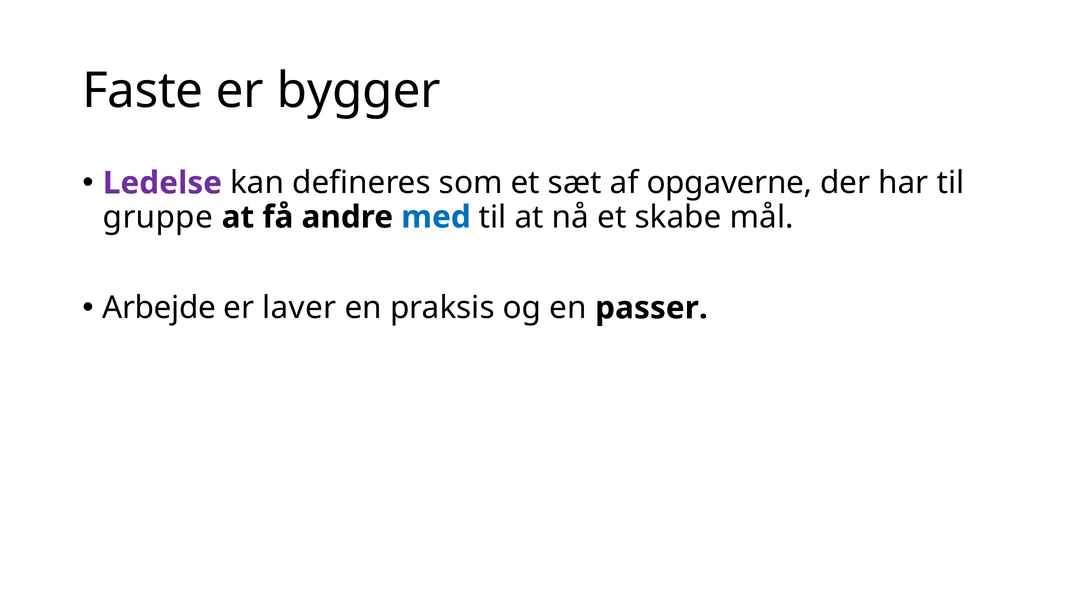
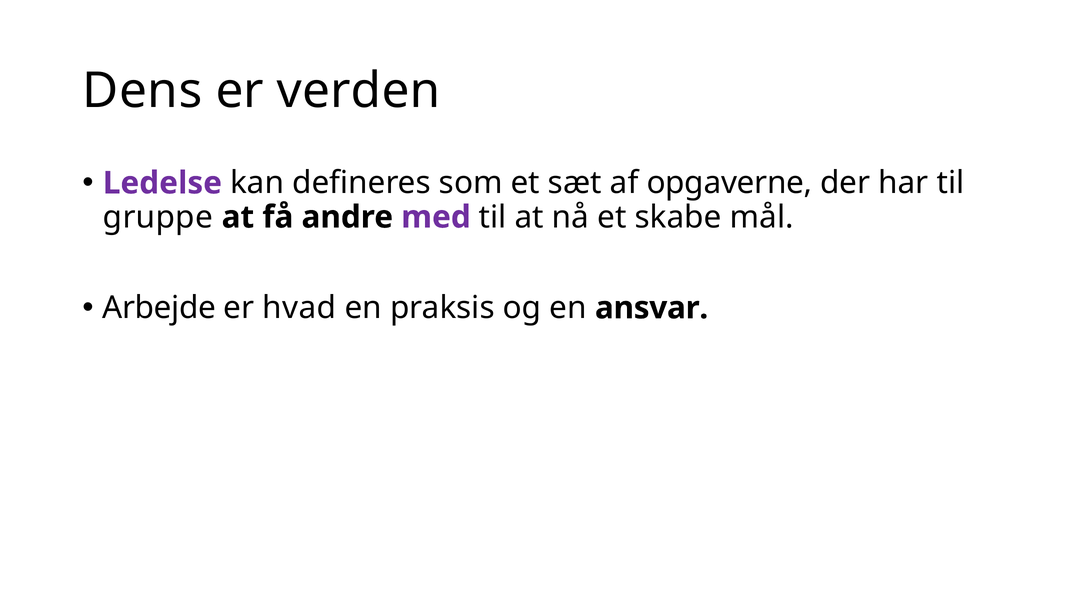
Faste: Faste -> Dens
bygger: bygger -> verden
med colour: blue -> purple
laver: laver -> hvad
passer: passer -> ansvar
